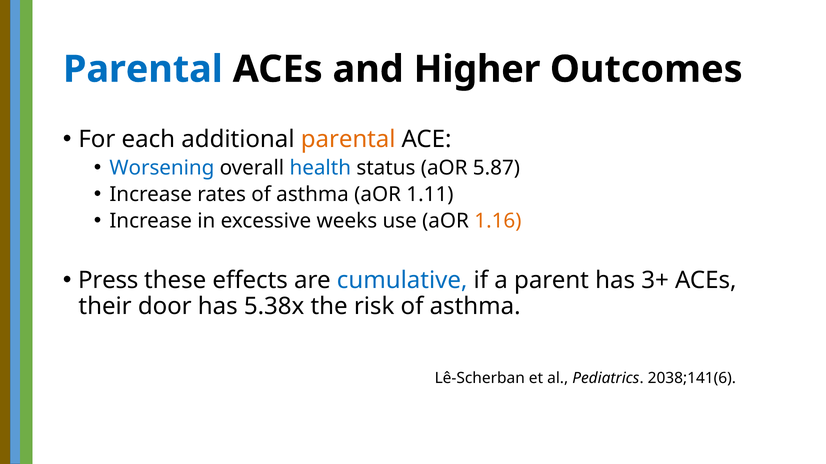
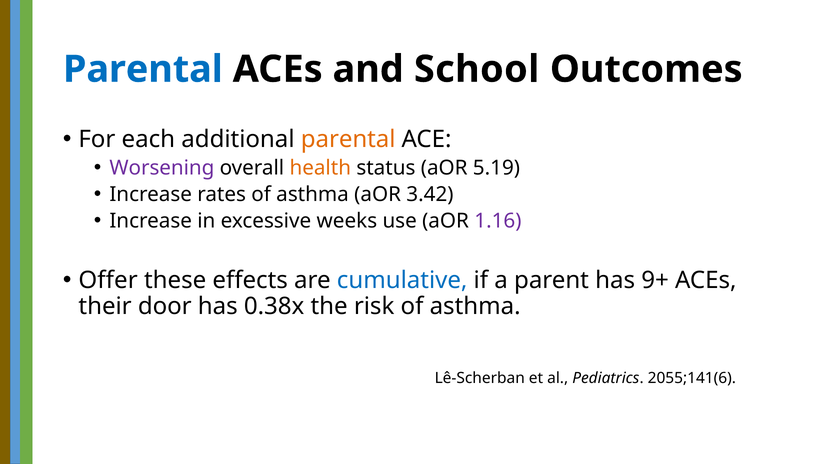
Higher: Higher -> School
Worsening colour: blue -> purple
health colour: blue -> orange
5.87: 5.87 -> 5.19
1.11: 1.11 -> 3.42
1.16 colour: orange -> purple
Press: Press -> Offer
3+: 3+ -> 9+
5.38x: 5.38x -> 0.38x
2038;141(6: 2038;141(6 -> 2055;141(6
